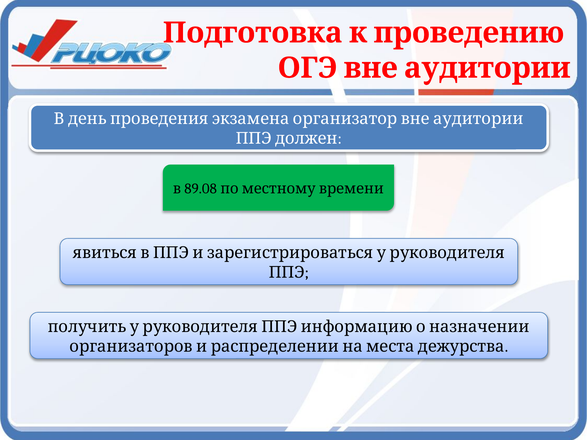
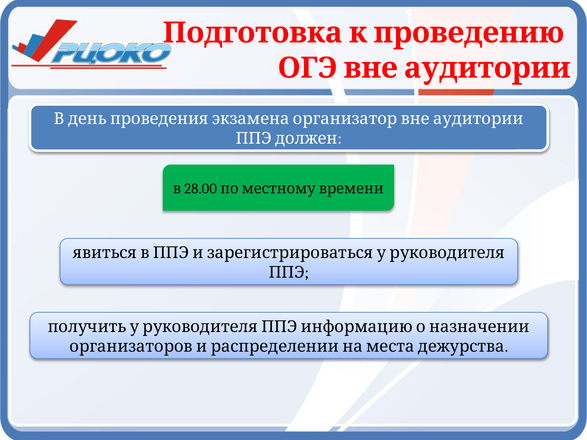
89.08: 89.08 -> 28.00
